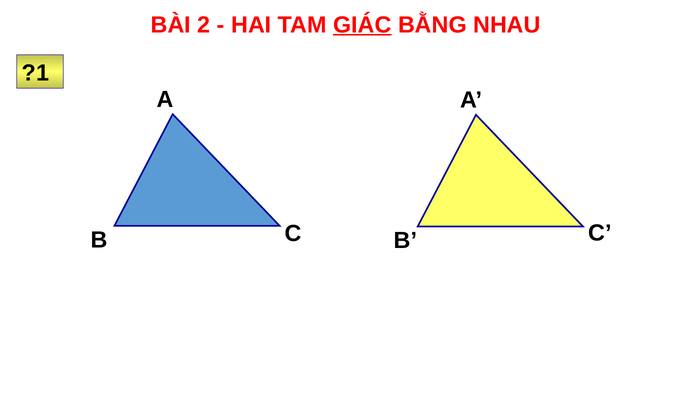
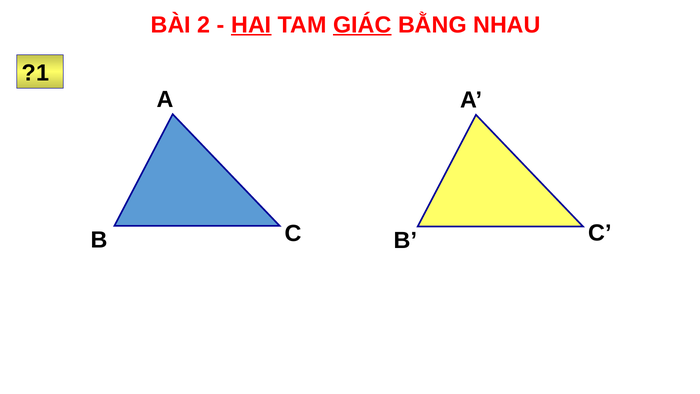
HAI underline: none -> present
